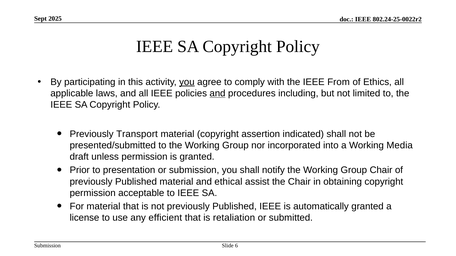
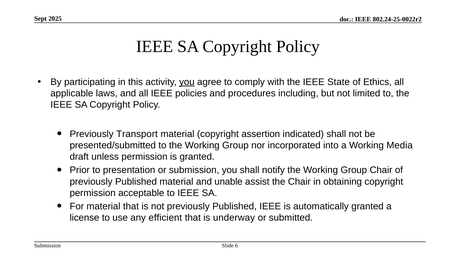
From: From -> State
and at (217, 94) underline: present -> none
ethical: ethical -> unable
retaliation: retaliation -> underway
